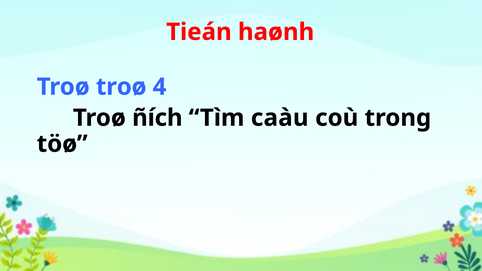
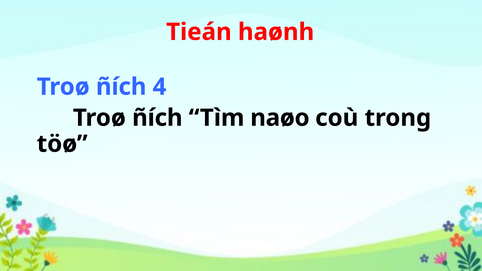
troø at (121, 87): troø -> ñích
caàu: caàu -> naøo
